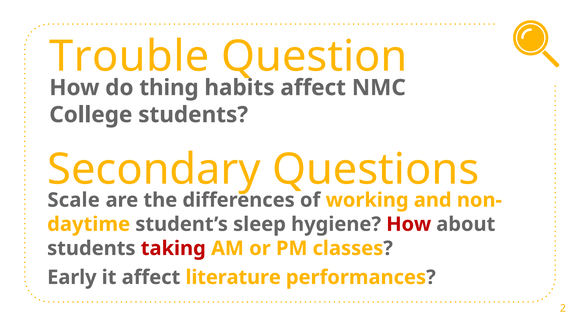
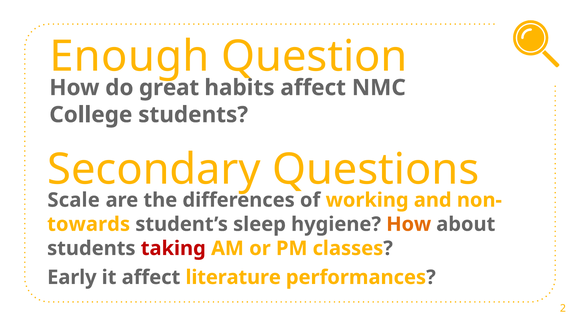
Trouble: Trouble -> Enough
thing: thing -> great
daytime: daytime -> towards
How at (409, 224) colour: red -> orange
